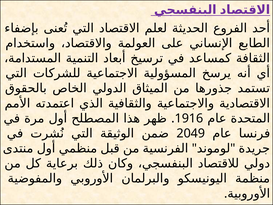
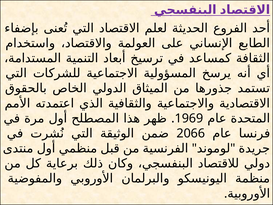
1916: 1916 -> 1969
2049: 2049 -> 2066
